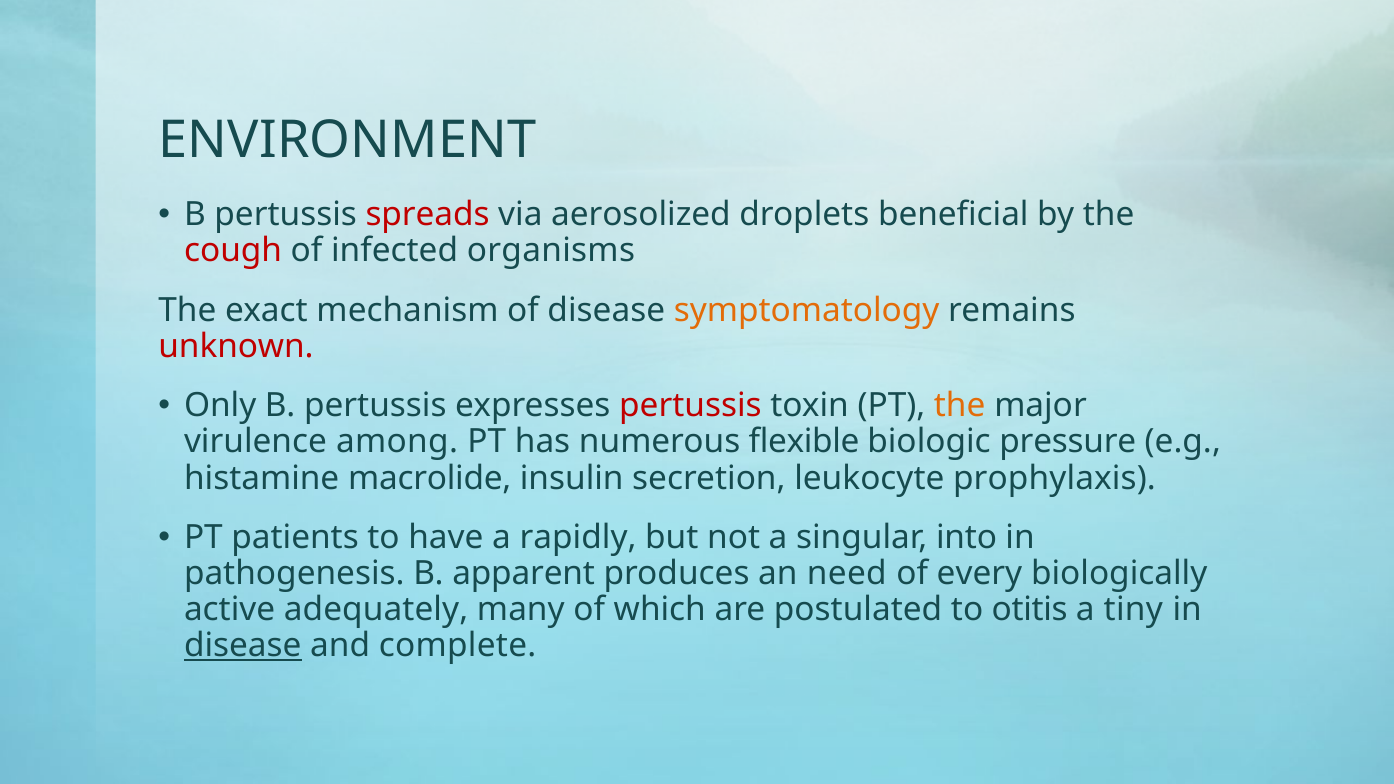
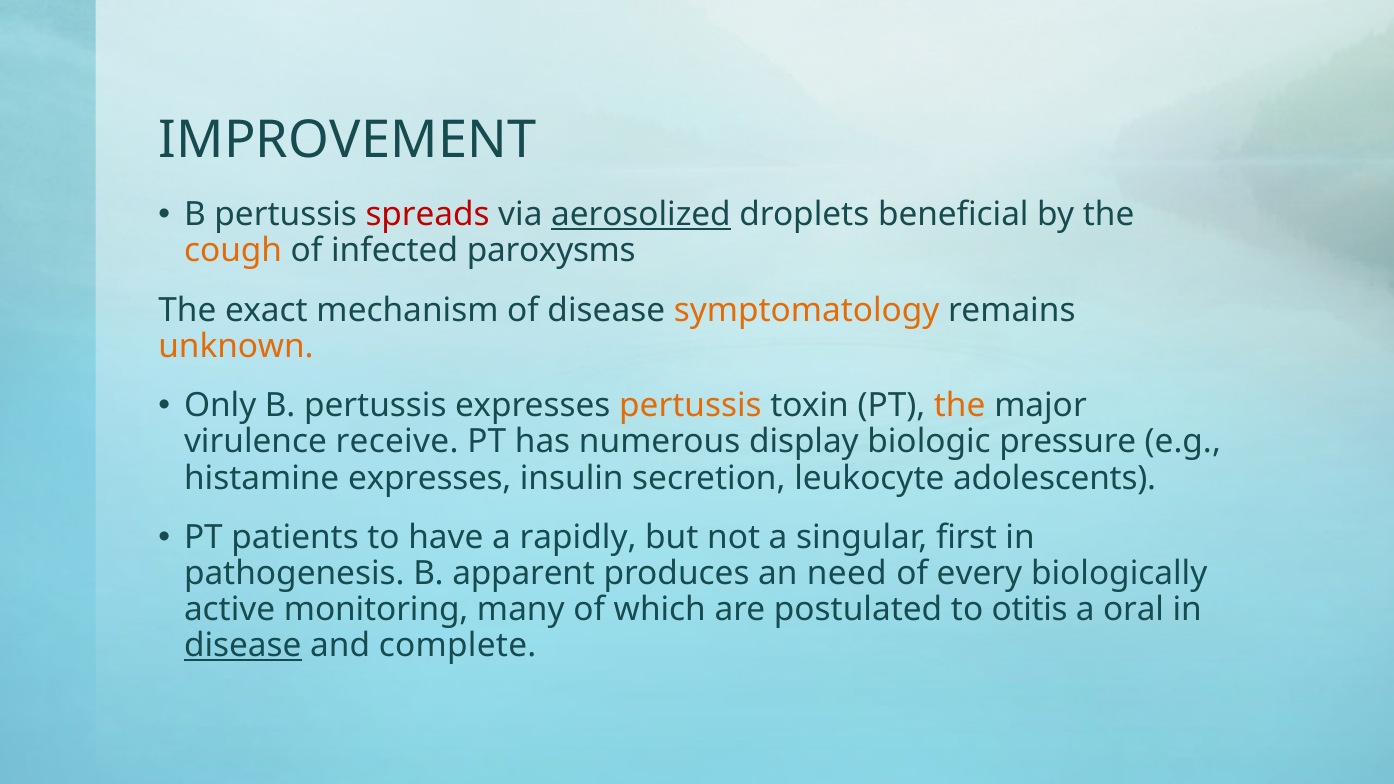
ENVIRONMENT: ENVIRONMENT -> IMPROVEMENT
aerosolized underline: none -> present
cough colour: red -> orange
organisms: organisms -> paroxysms
unknown colour: red -> orange
pertussis at (690, 406) colour: red -> orange
among: among -> receive
flexible: flexible -> display
histamine macrolide: macrolide -> expresses
prophylaxis: prophylaxis -> adolescents
into: into -> first
adequately: adequately -> monitoring
tiny: tiny -> oral
